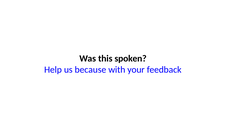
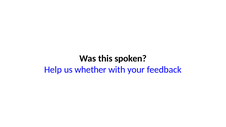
because: because -> whether
